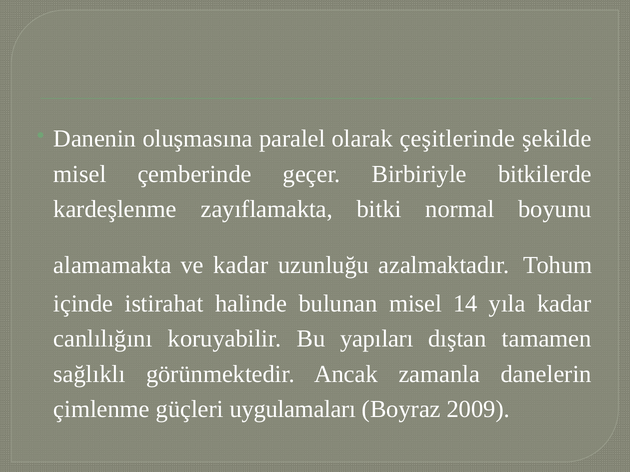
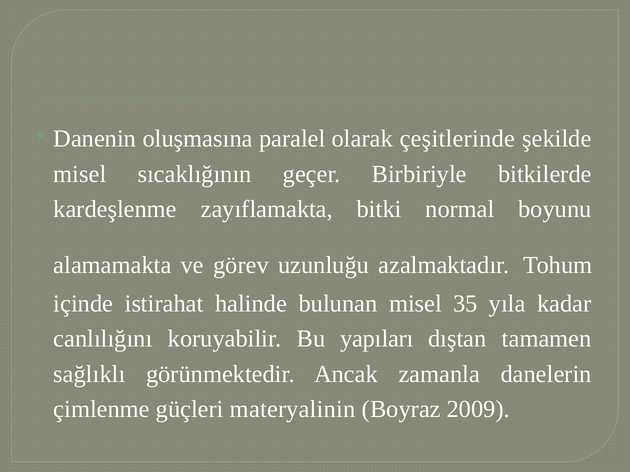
çemberinde: çemberinde -> sıcaklığının
ve kadar: kadar -> görev
14: 14 -> 35
uygulamaları: uygulamaları -> materyalinin
